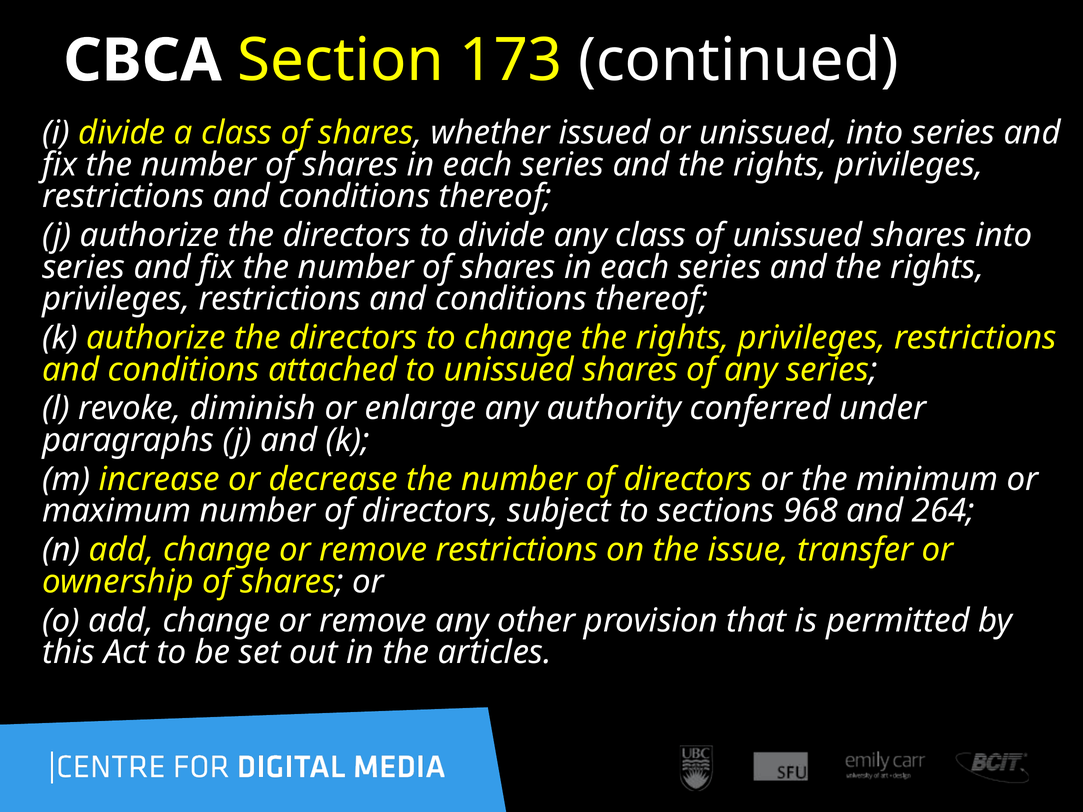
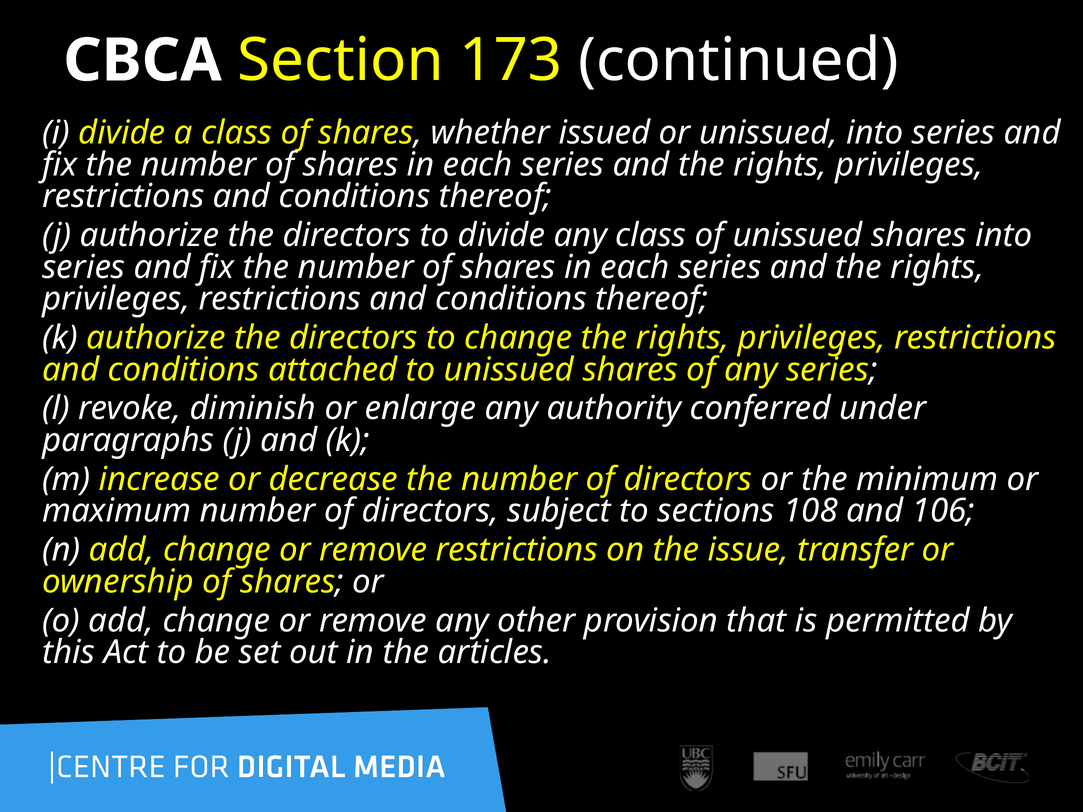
968: 968 -> 108
264: 264 -> 106
